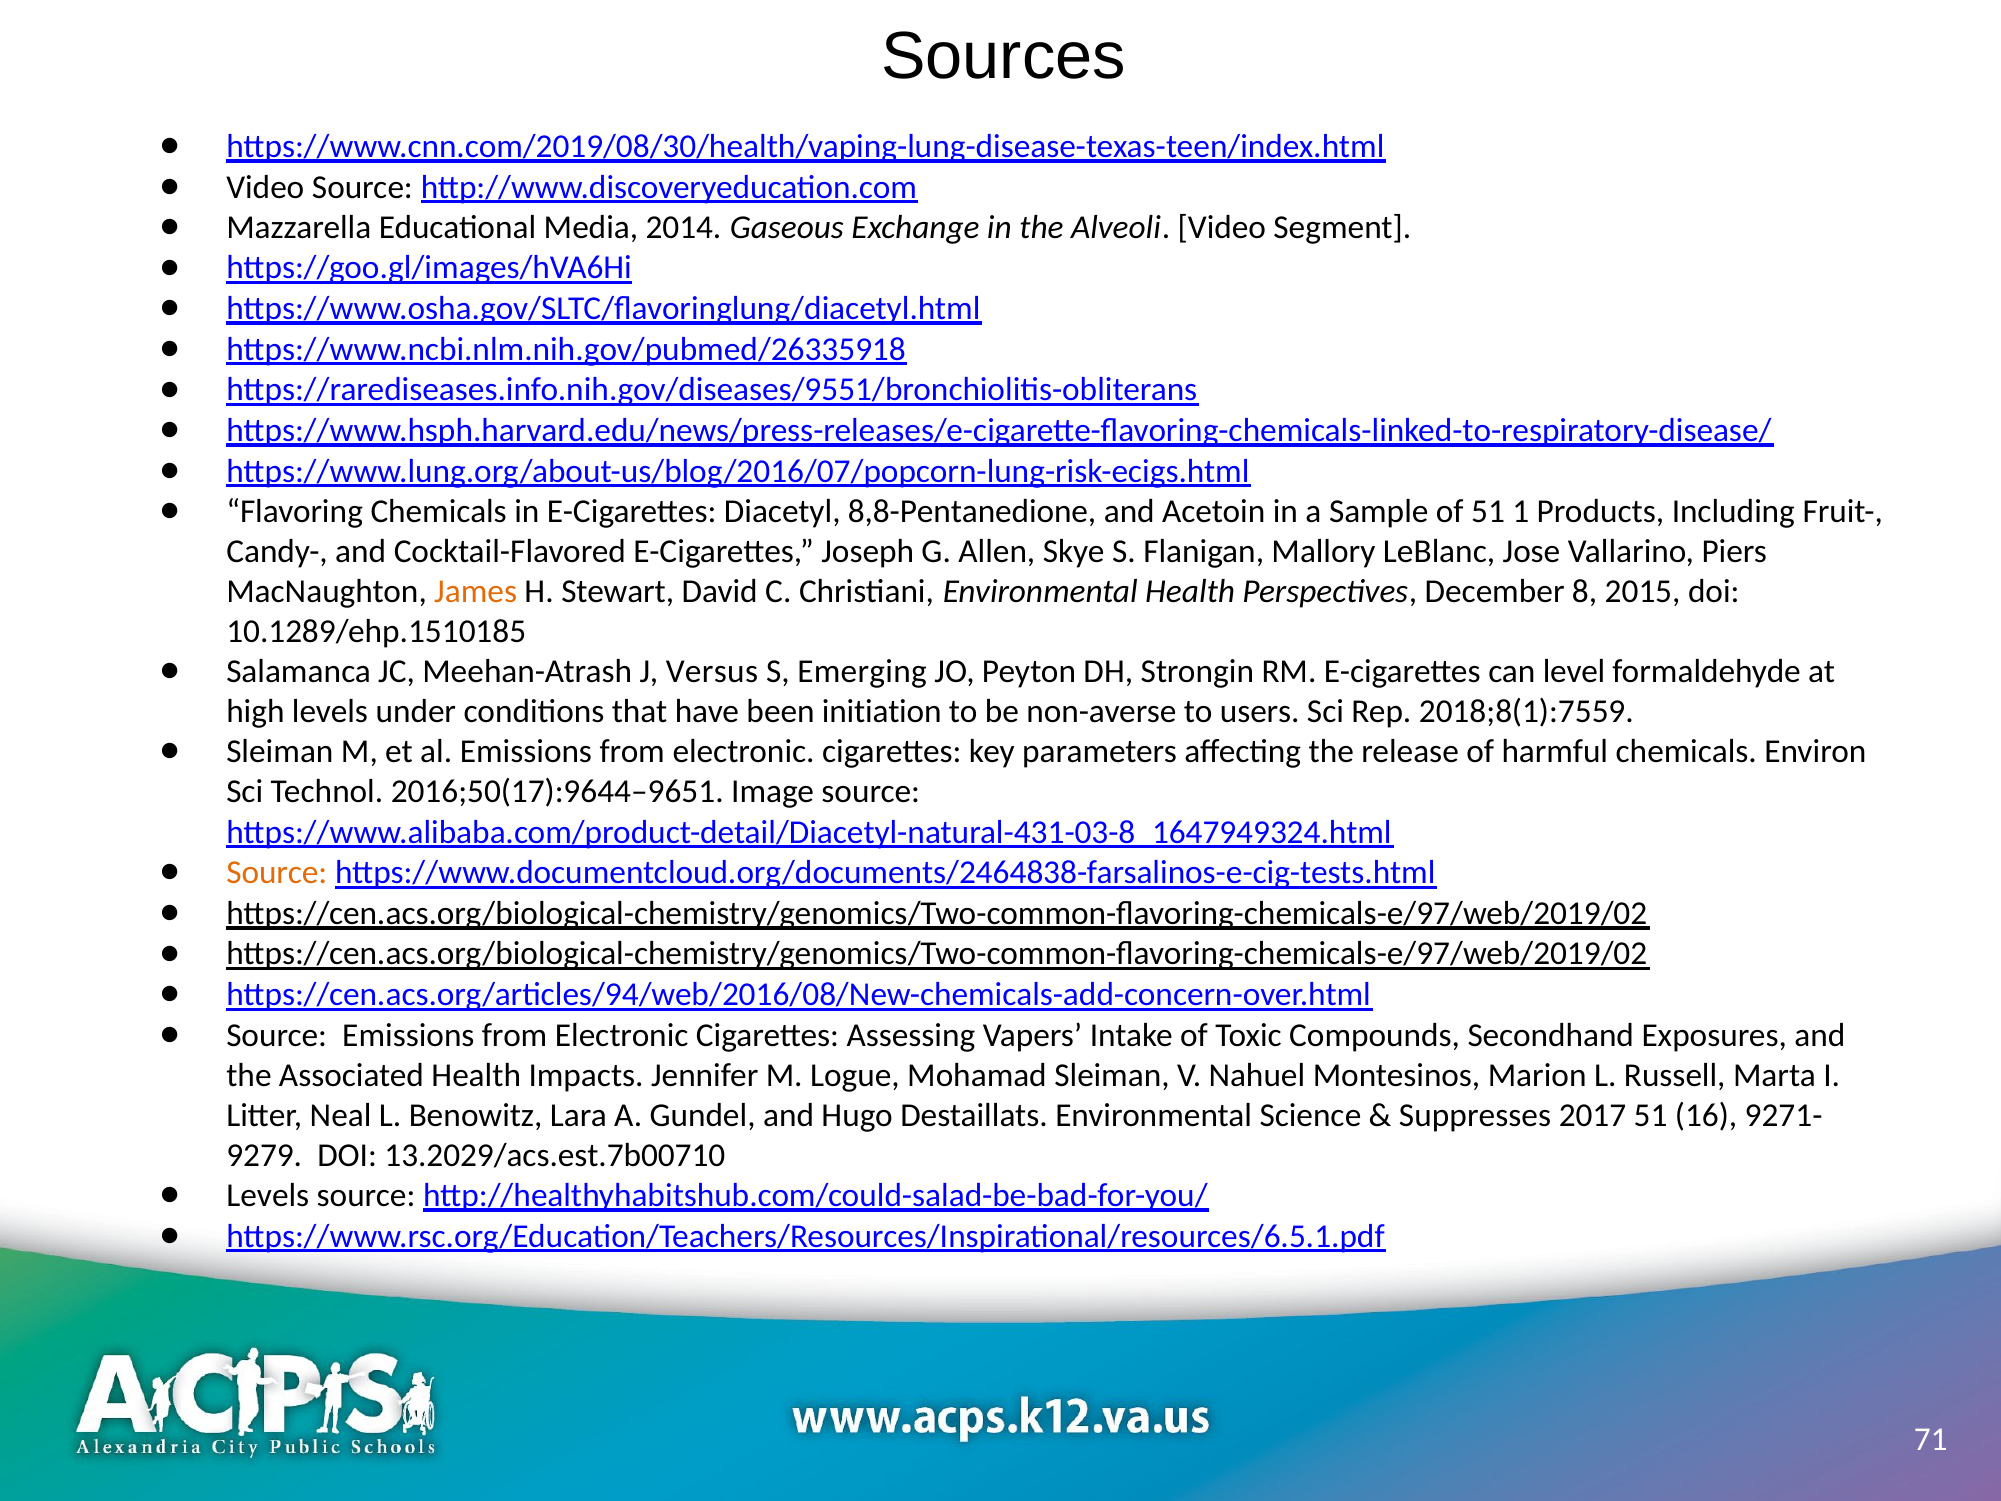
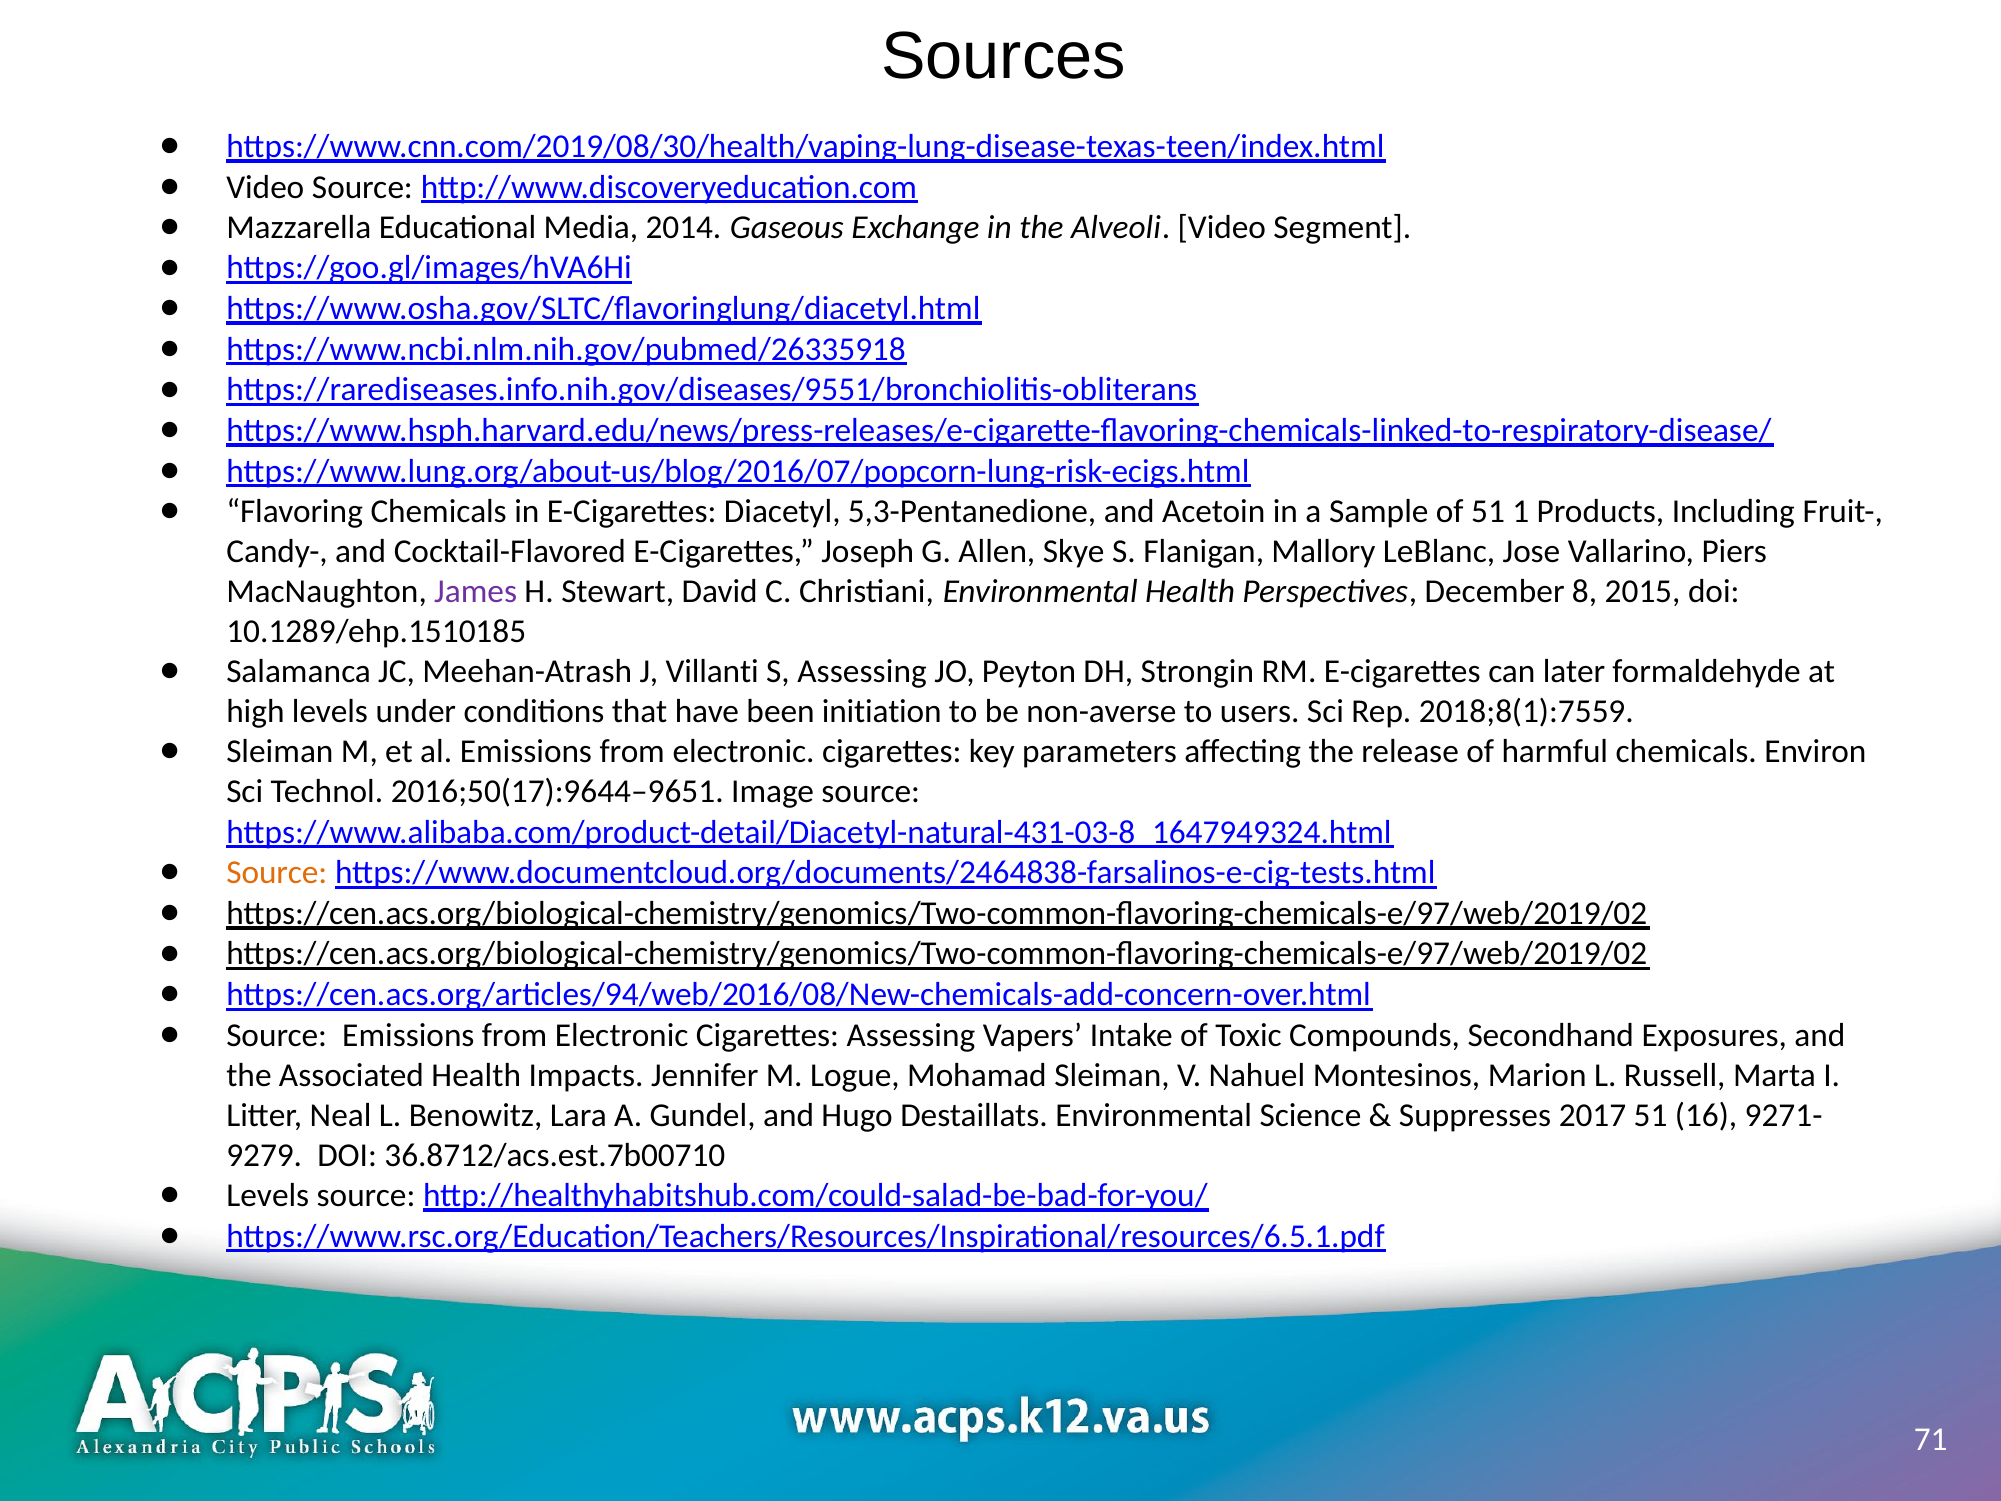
8,8-Pentanedione: 8,8-Pentanedione -> 5,3-Pentanedione
James colour: orange -> purple
Versus: Versus -> Villanti
S Emerging: Emerging -> Assessing
level: level -> later
13.2029/acs.est.7b00710: 13.2029/acs.est.7b00710 -> 36.8712/acs.est.7b00710
